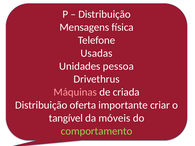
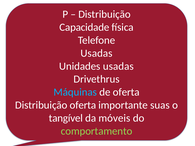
Mensagens: Mensagens -> Capacidade
Unidades pessoa: pessoa -> usadas
Máquinas colour: pink -> light blue
de criada: criada -> oferta
criar: criar -> suas
